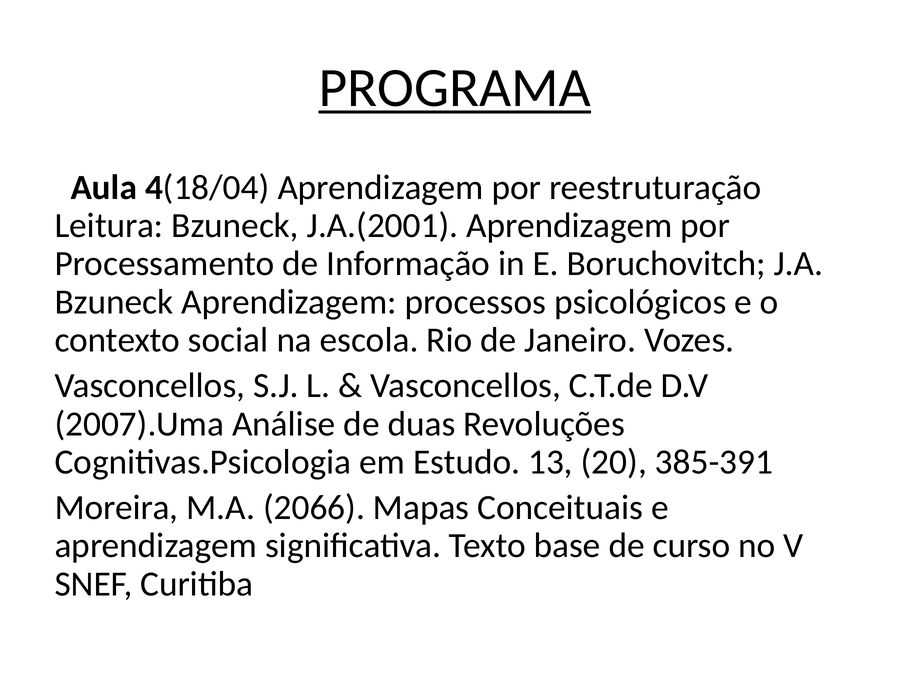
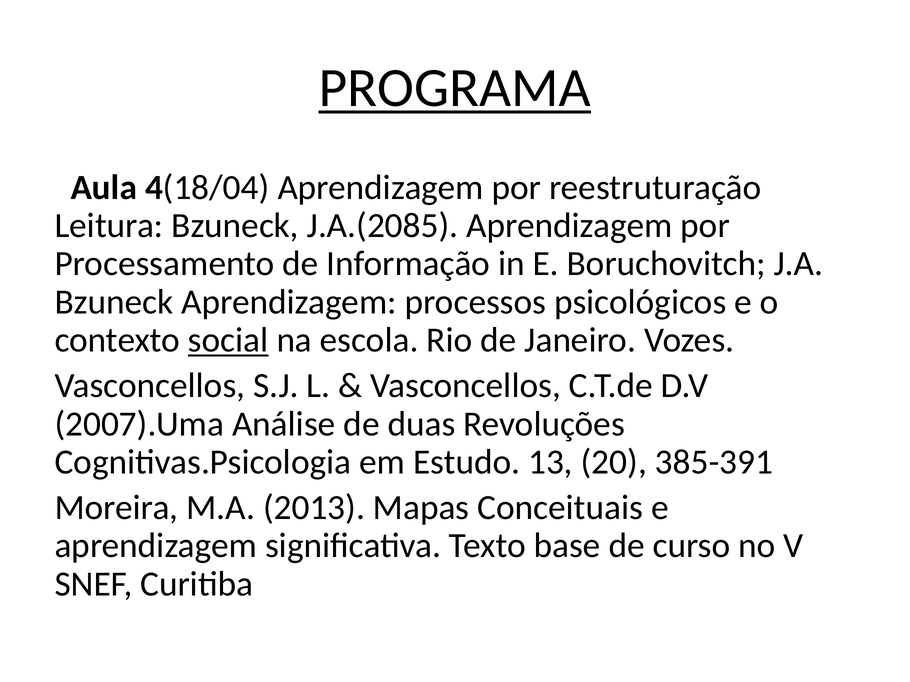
J.A.(2001: J.A.(2001 -> J.A.(2085
social underline: none -> present
2066: 2066 -> 2013
